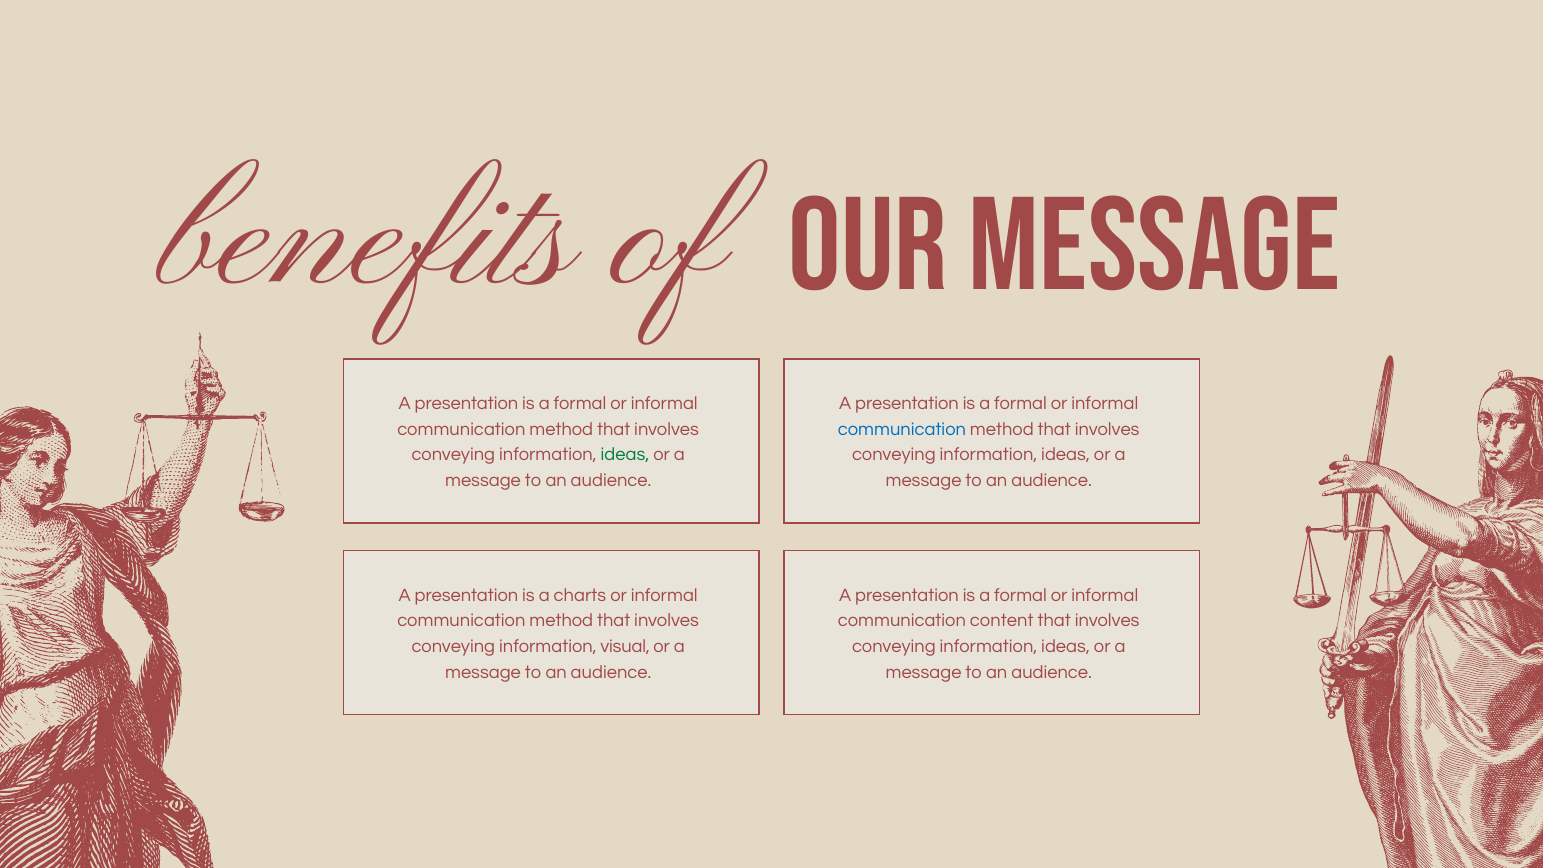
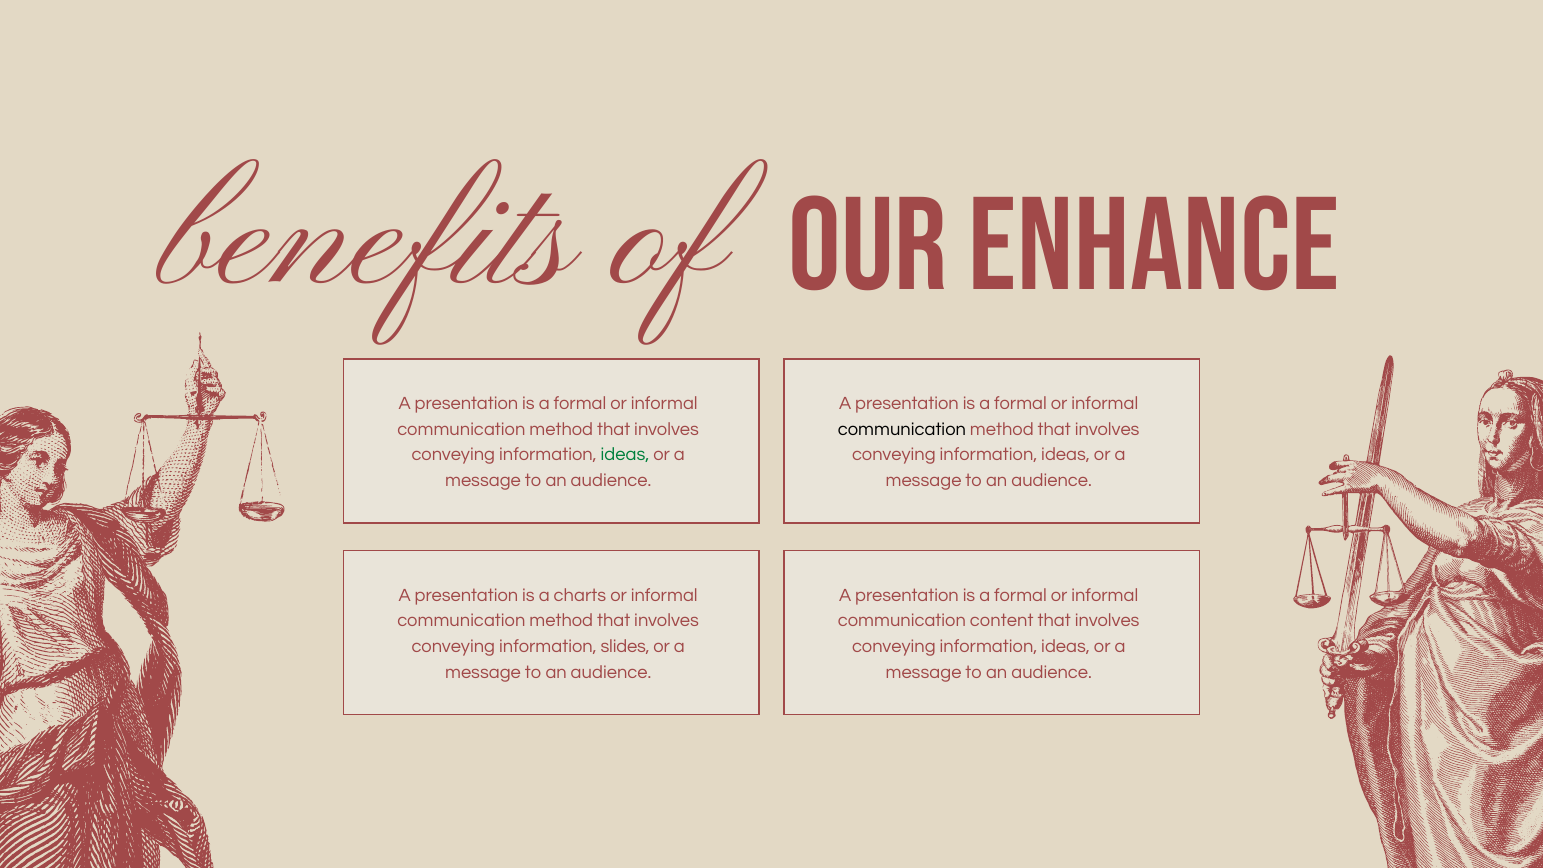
Our Message: Message -> Enhance
communication at (902, 429) colour: blue -> black
visual: visual -> slides
